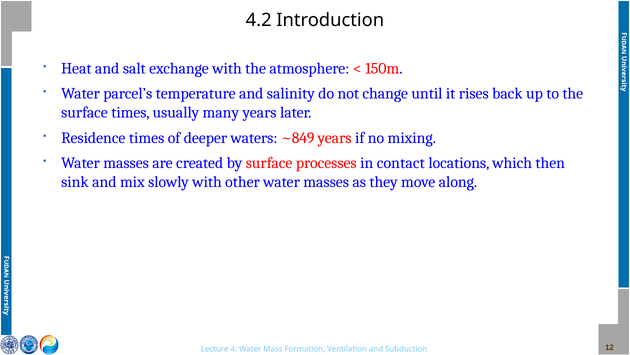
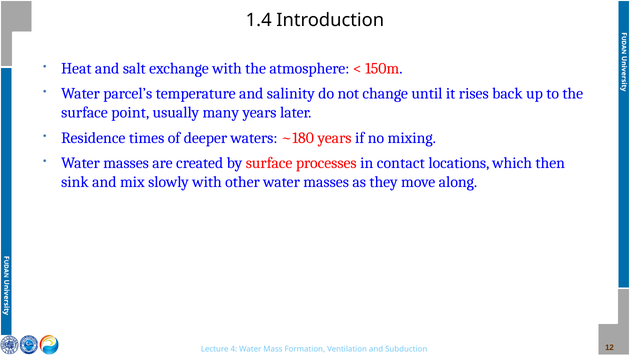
4.2: 4.2 -> 1.4
surface times: times -> point
~849: ~849 -> ~180
